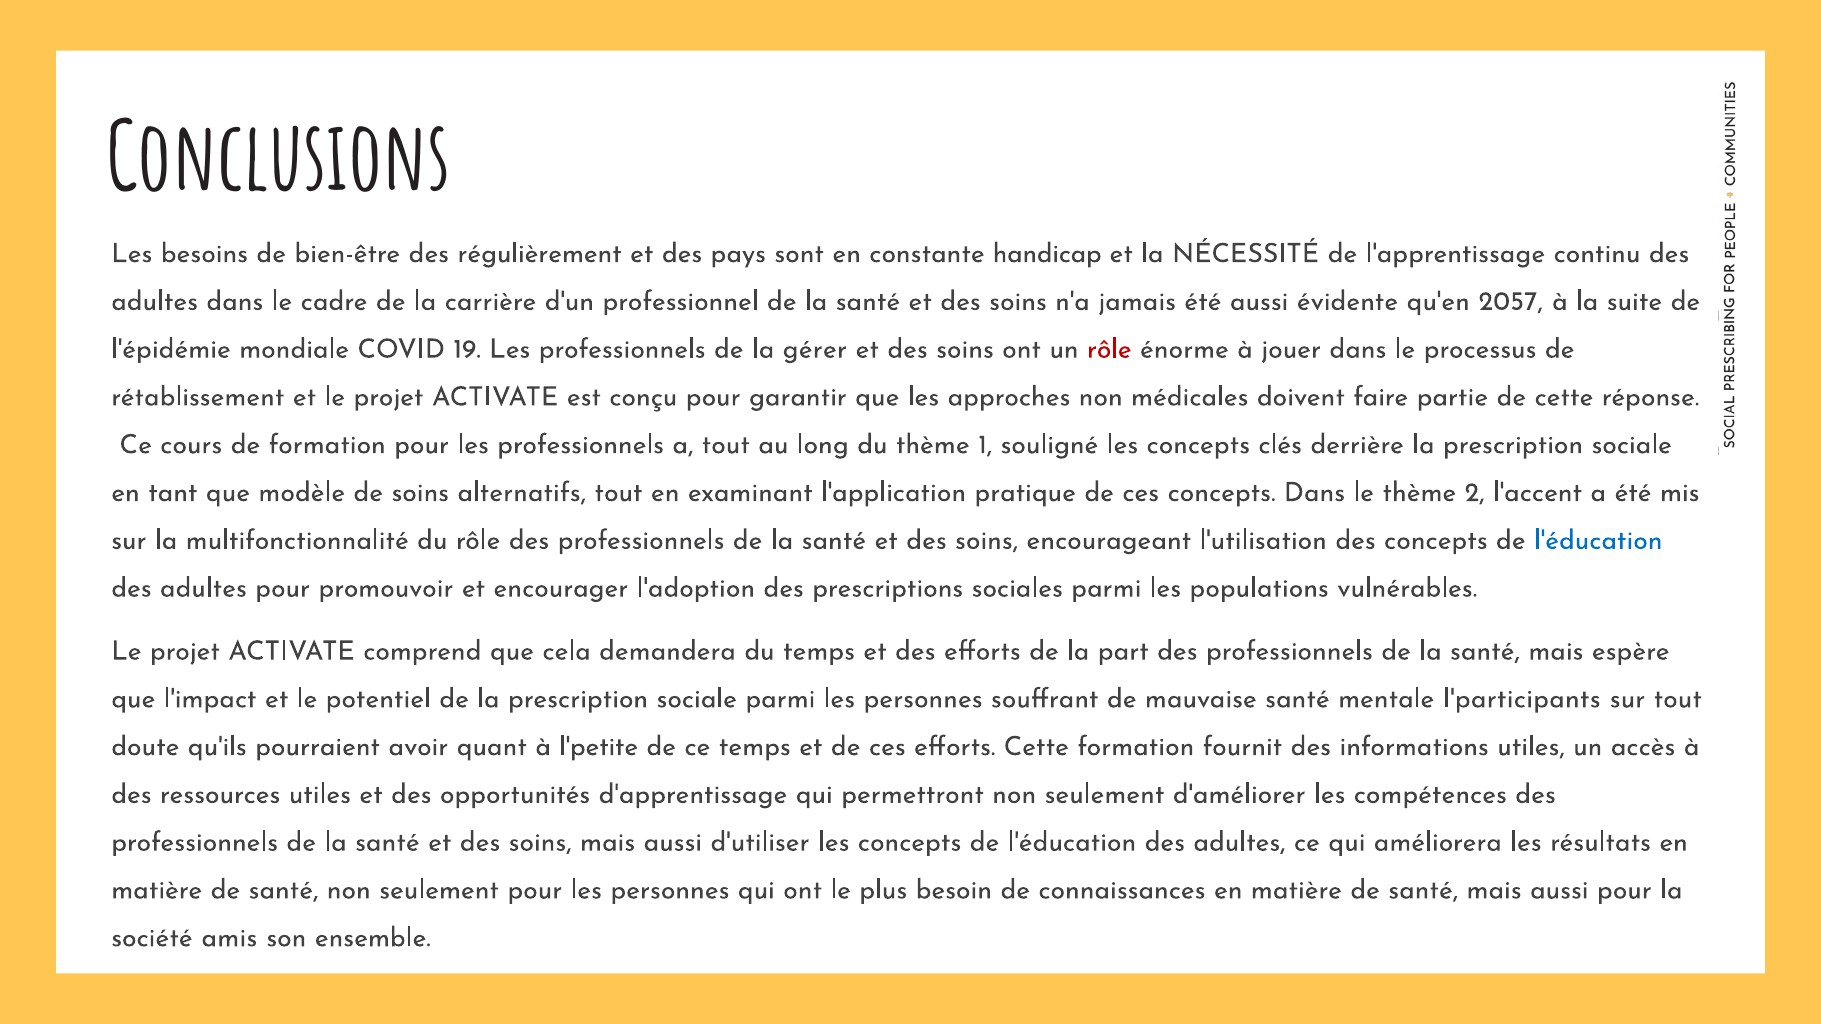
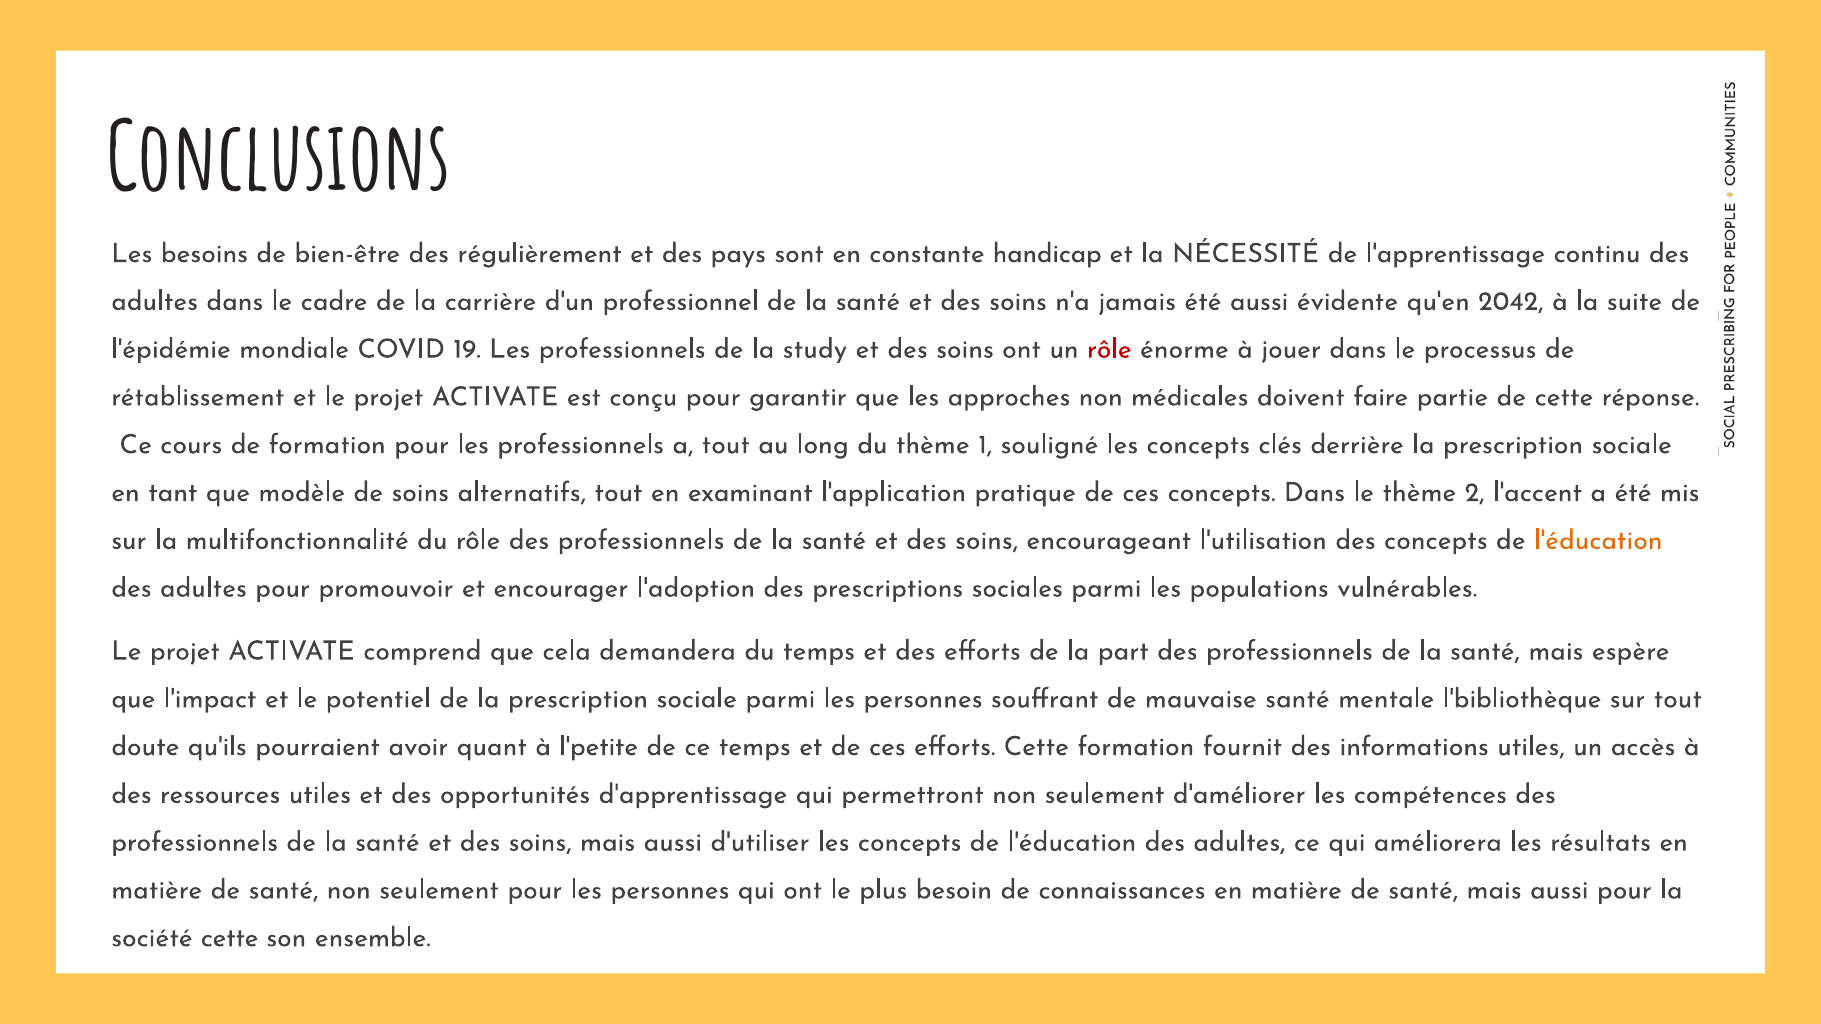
2057: 2057 -> 2042
gérer: gérer -> study
l'éducation at (1598, 540) colour: blue -> orange
l'participants: l'participants -> l'bibliothèque
société amis: amis -> cette
